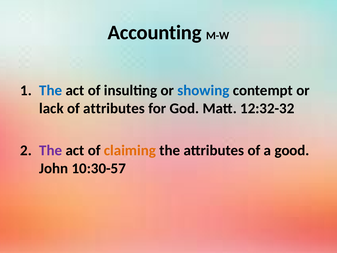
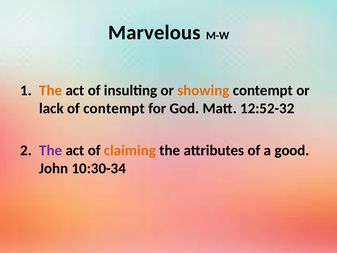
Accounting: Accounting -> Marvelous
The at (51, 90) colour: blue -> orange
showing colour: blue -> orange
of attributes: attributes -> contempt
12:32-32: 12:32-32 -> 12:52-32
10:30-57: 10:30-57 -> 10:30-34
